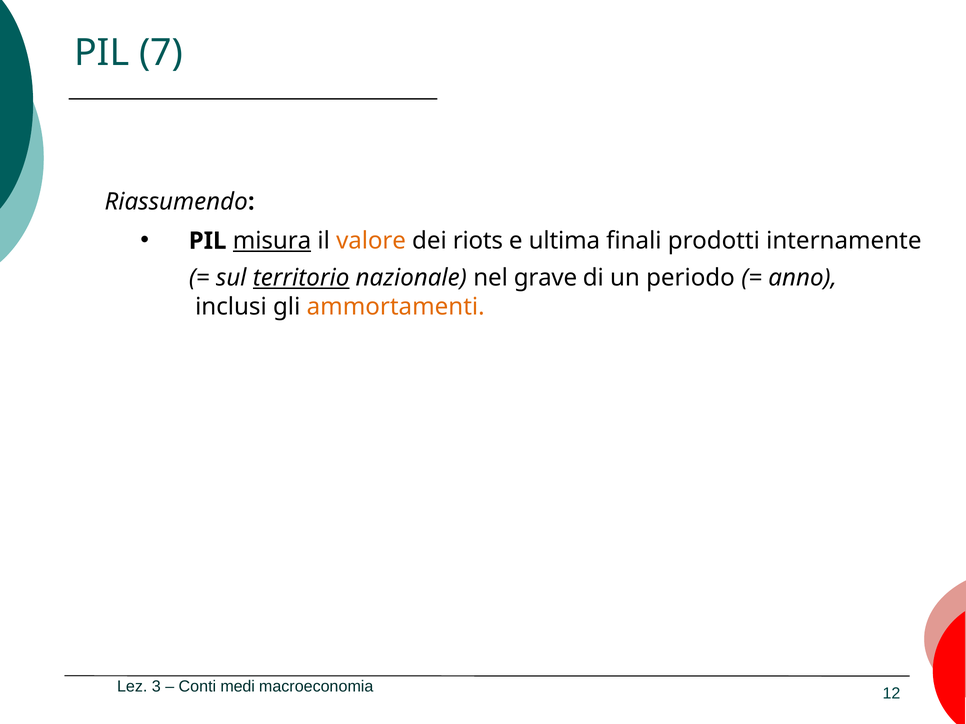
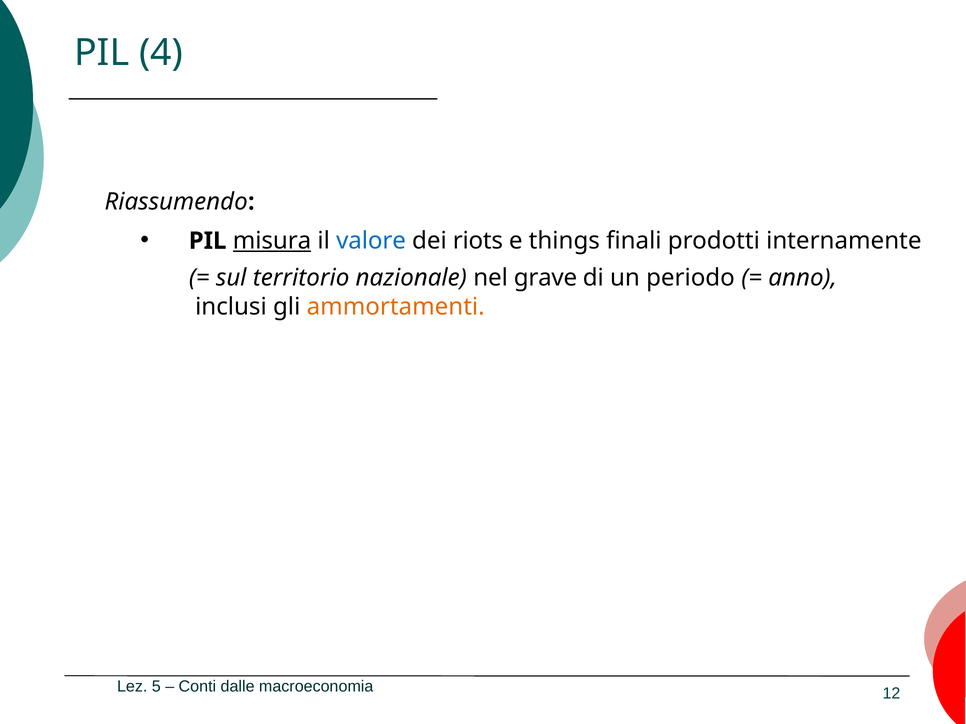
7: 7 -> 4
valore colour: orange -> blue
ultima: ultima -> things
territorio underline: present -> none
3: 3 -> 5
medi: medi -> dalle
